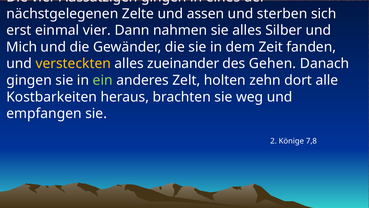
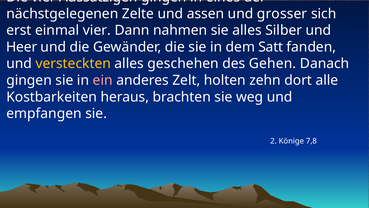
sterben: sterben -> grosser
Mich: Mich -> Heer
Zeit: Zeit -> Satt
zueinander: zueinander -> geschehen
ein colour: light green -> pink
